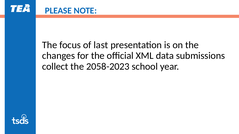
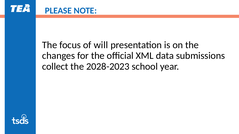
last: last -> will
2058-2023: 2058-2023 -> 2028-2023
